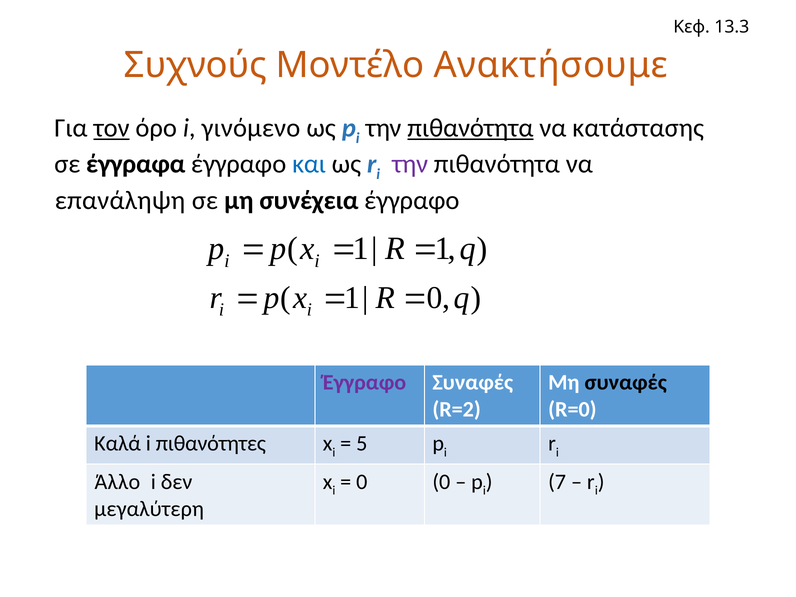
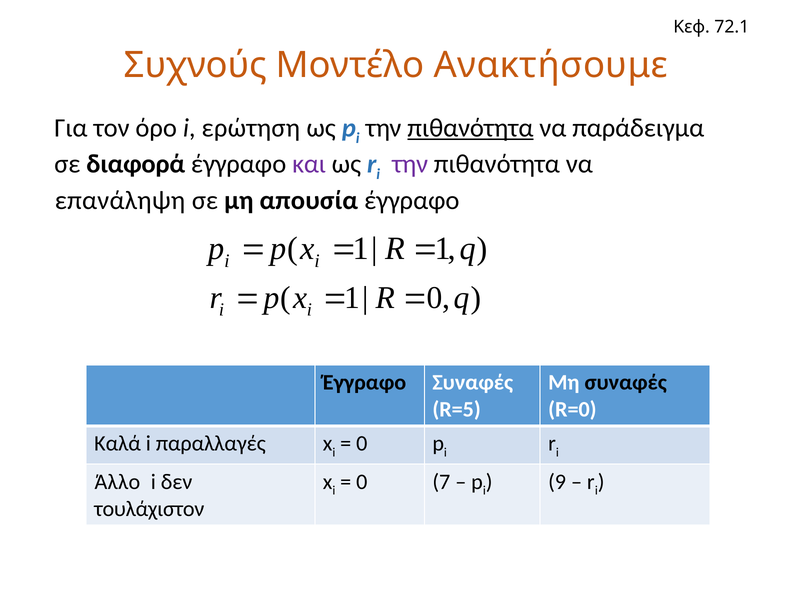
13.3: 13.3 -> 72.1
τον underline: present -> none
γινόμενο: γινόμενο -> ερώτηση
κατάστασης: κατάστασης -> παράδειγμα
έγγραφα: έγγραφα -> διαφορά
και colour: blue -> purple
συνέχεια: συνέχεια -> απουσία
Έγγραφο at (365, 383) colour: purple -> black
R=2: R=2 -> R=5
πιθανότητες: πιθανότητες -> παραλλαγές
5 at (362, 444): 5 -> 0
0 0: 0 -> 7
7: 7 -> 9
μεγαλύτερη: μεγαλύτερη -> τουλάχιστον
